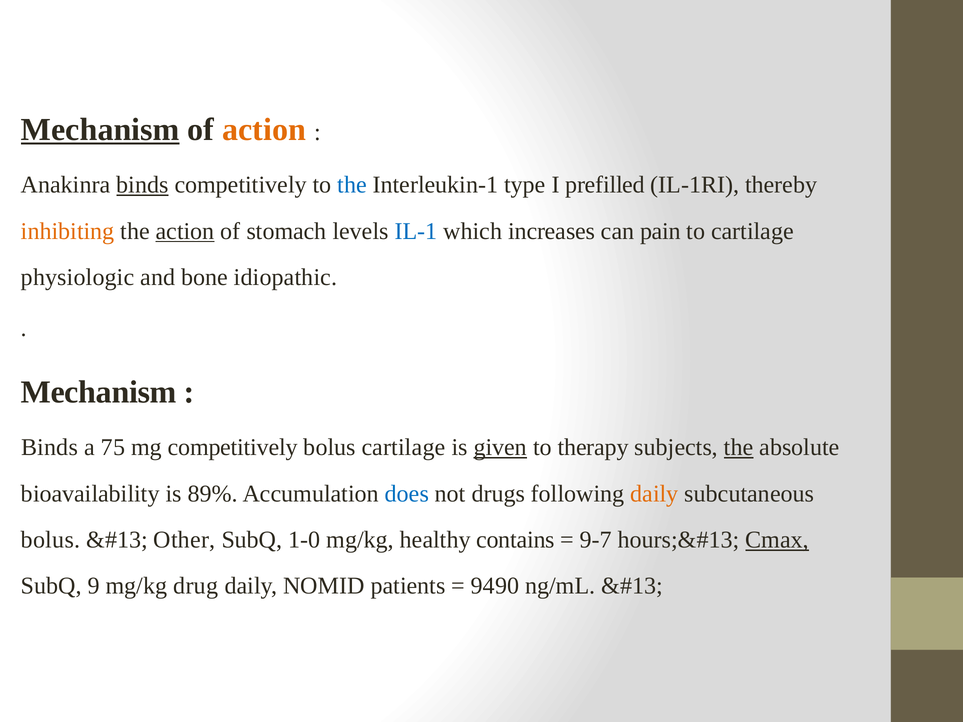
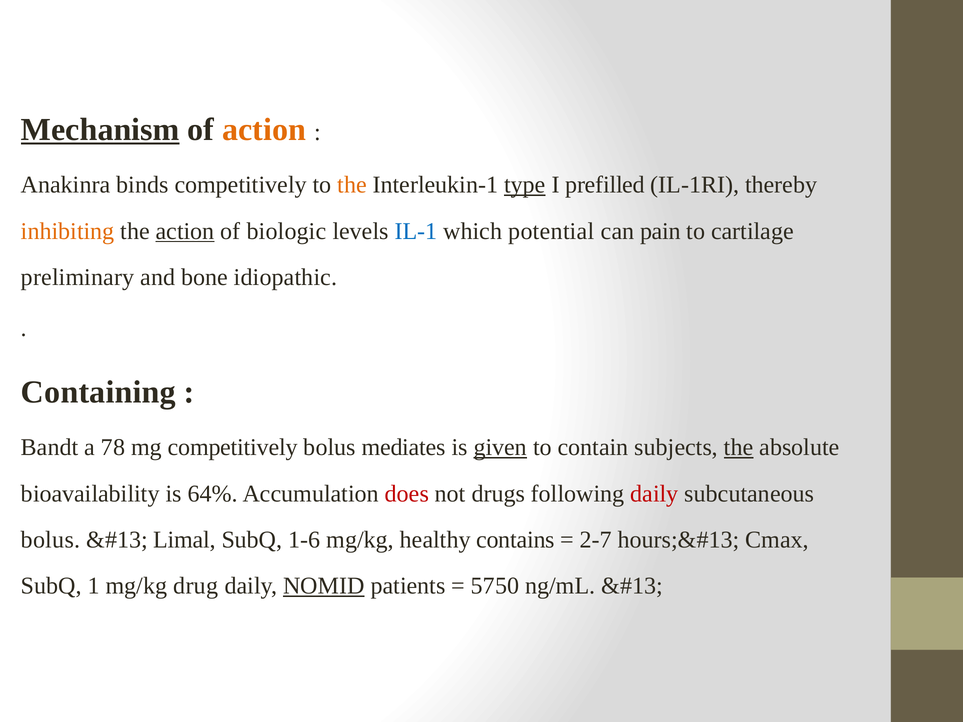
binds at (142, 185) underline: present -> none
the at (352, 185) colour: blue -> orange
type underline: none -> present
stomach: stomach -> biologic
increases: increases -> potential
physiologic: physiologic -> preliminary
Mechanism at (99, 392): Mechanism -> Containing
Binds at (50, 448): Binds -> Bandt
75: 75 -> 78
bolus cartilage: cartilage -> mediates
therapy: therapy -> contain
89%: 89% -> 64%
does colour: blue -> red
daily at (654, 494) colour: orange -> red
Other: Other -> Limal
1-0: 1-0 -> 1-6
9-7: 9-7 -> 2-7
Cmax underline: present -> none
9: 9 -> 1
NOMID underline: none -> present
9490: 9490 -> 5750
